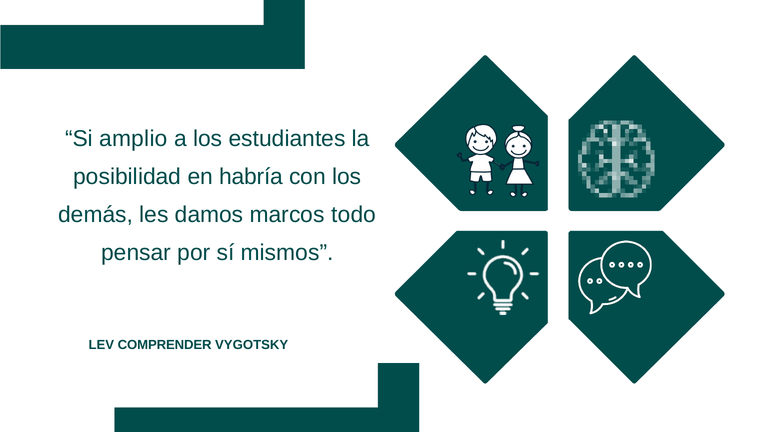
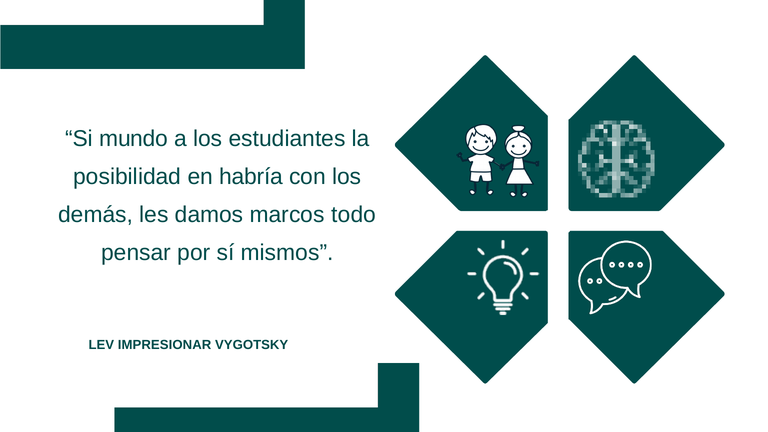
amplio: amplio -> mundo
COMPRENDER: COMPRENDER -> IMPRESIONAR
